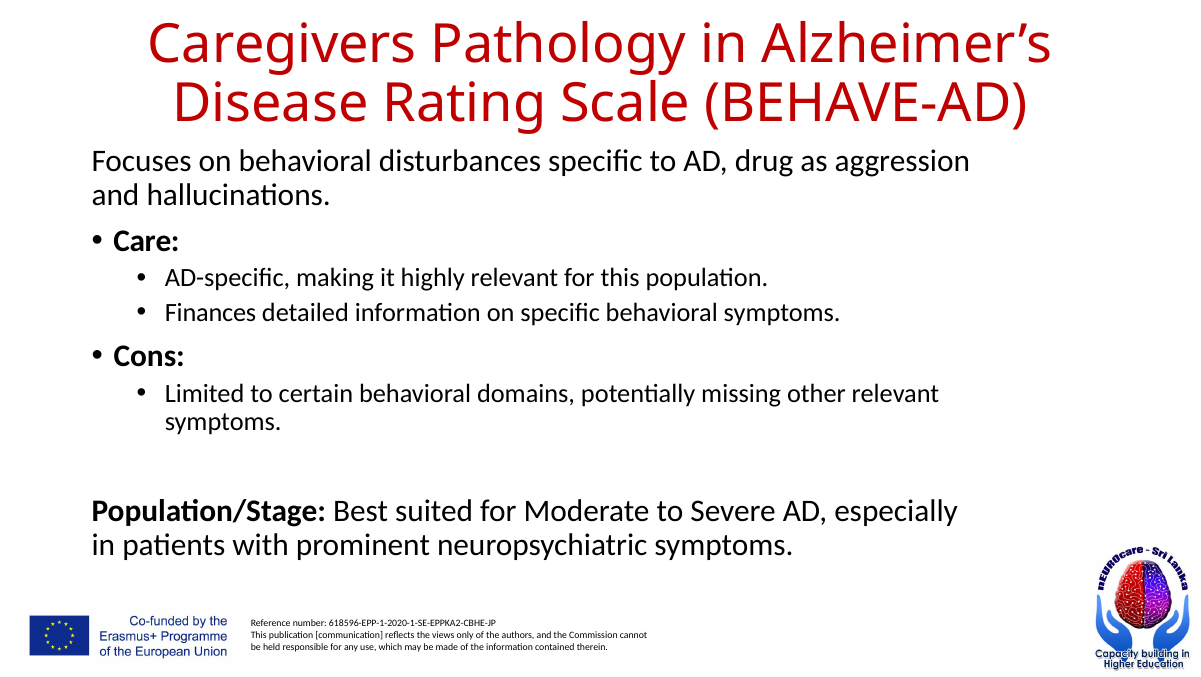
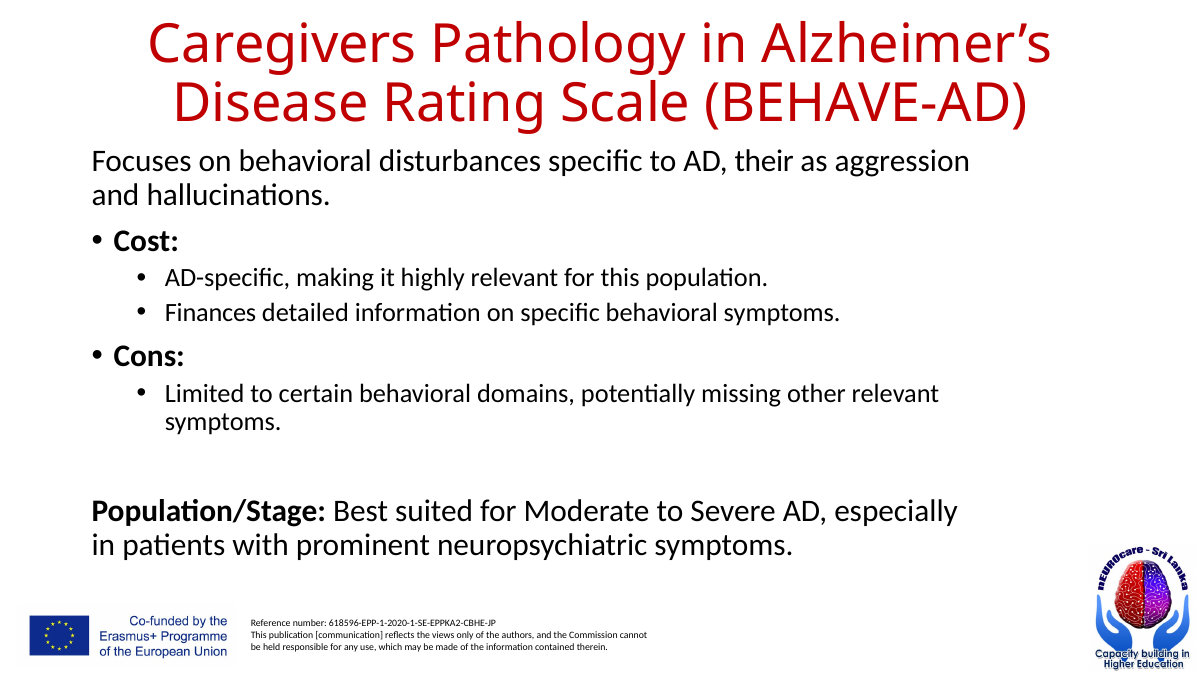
drug: drug -> their
Care: Care -> Cost
